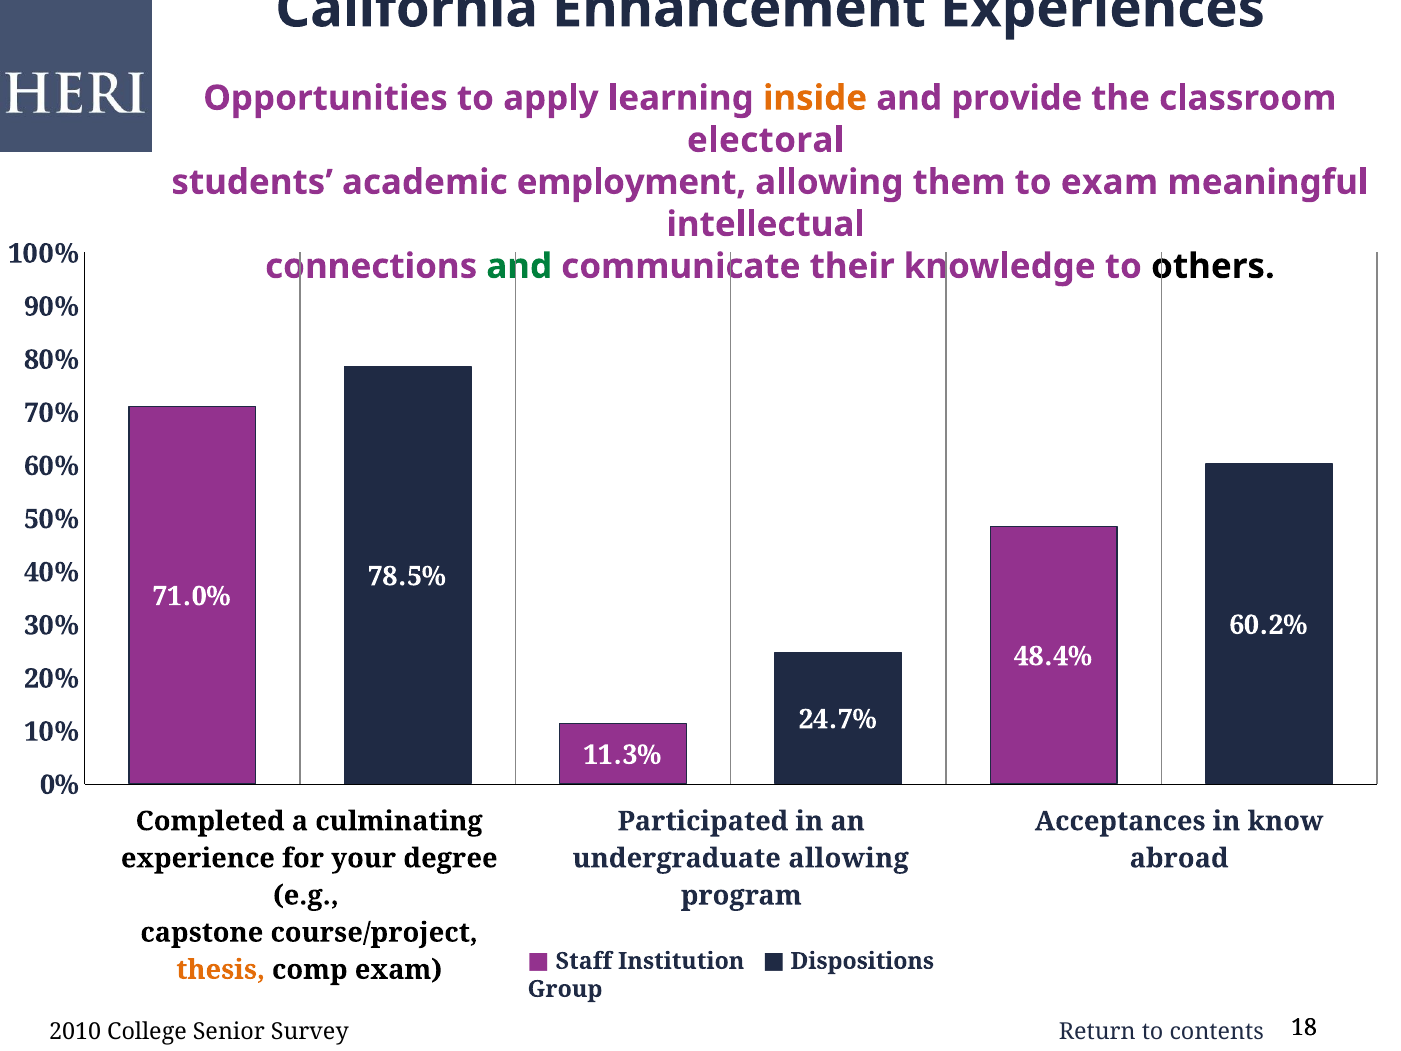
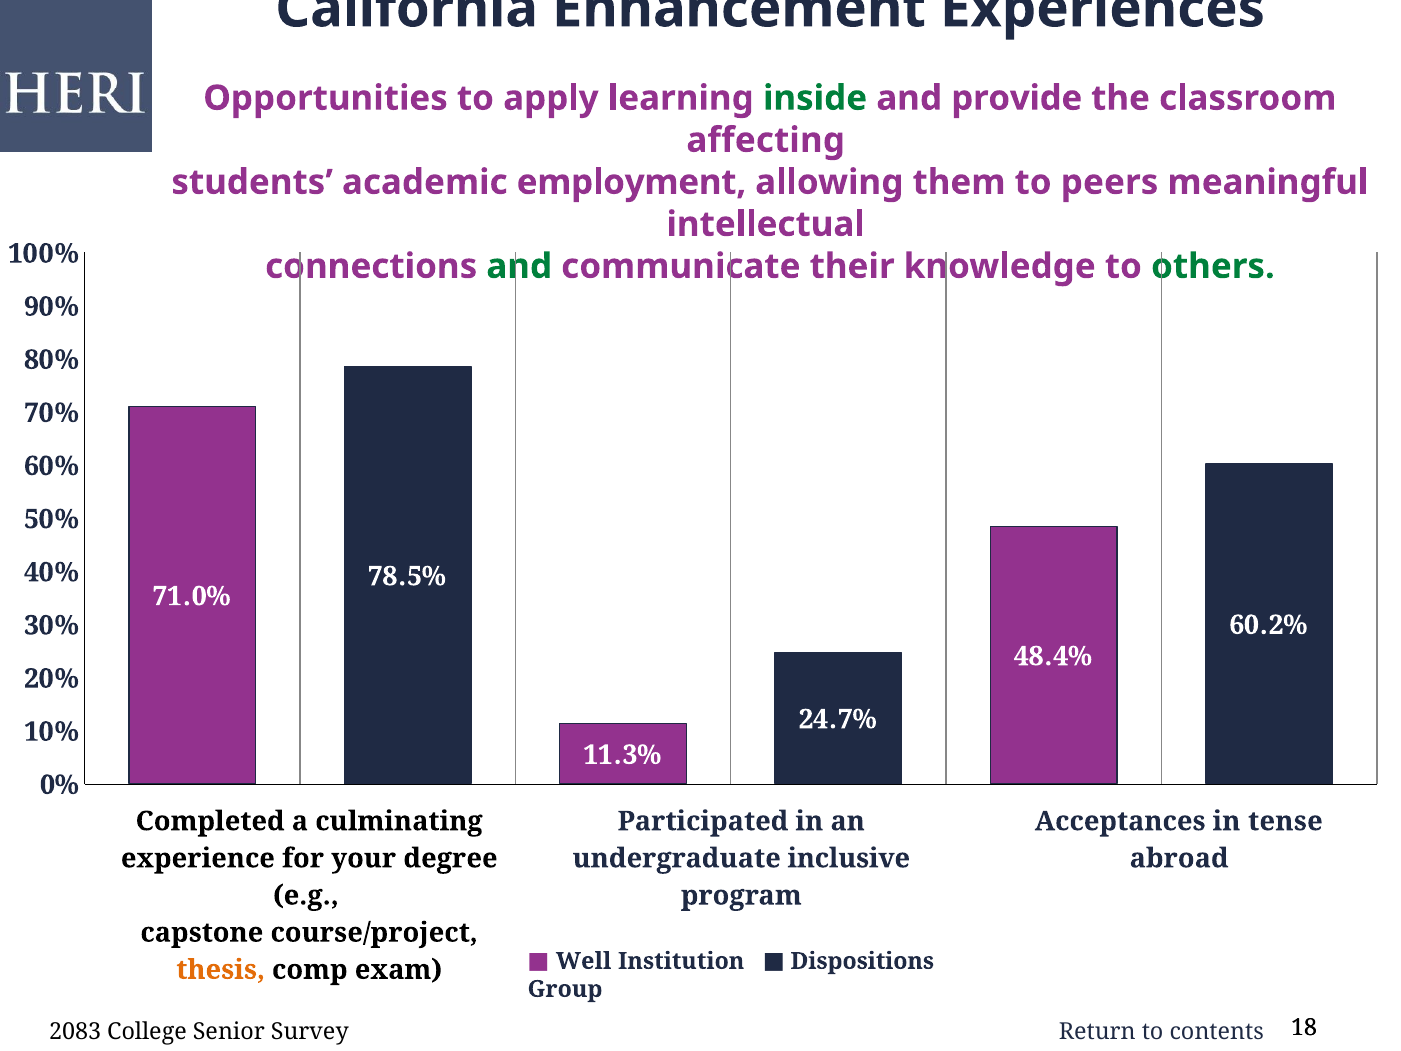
inside colour: orange -> green
electoral: electoral -> affecting
to exam: exam -> peers
others colour: black -> green
know: know -> tense
undergraduate allowing: allowing -> inclusive
Staff: Staff -> Well
2010: 2010 -> 2083
